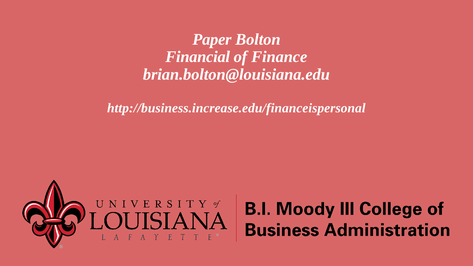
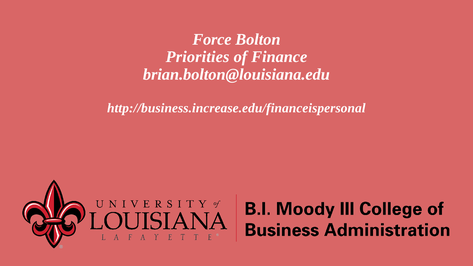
Paper: Paper -> Force
Financial: Financial -> Priorities
